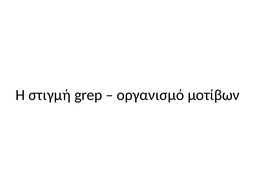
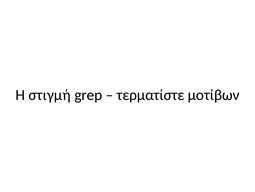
οργανισμό: οργανισμό -> τερματίστε
